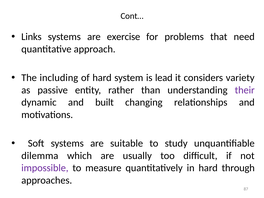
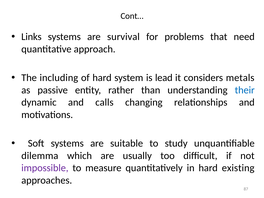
exercise: exercise -> survival
variety: variety -> metals
their colour: purple -> blue
built: built -> calls
through: through -> existing
